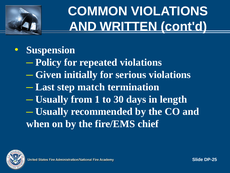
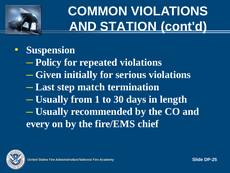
WRITTEN: WRITTEN -> STATION
when: when -> every
